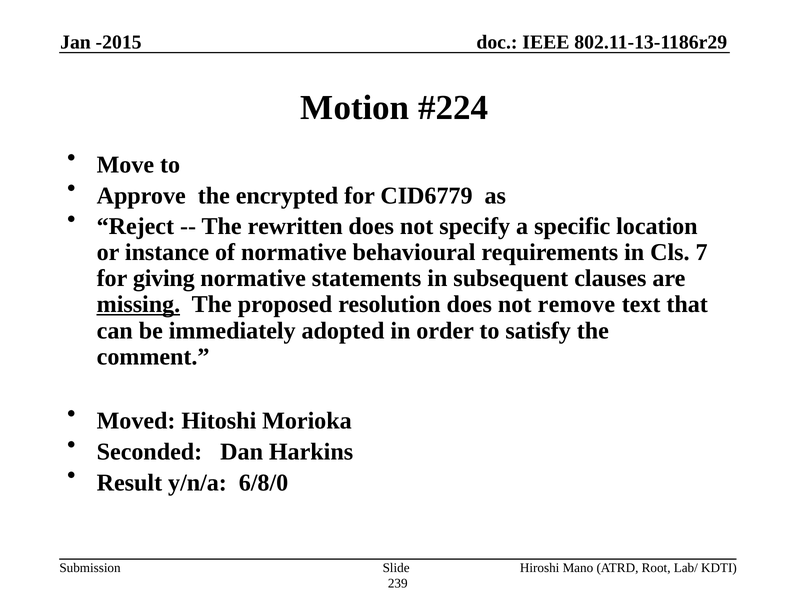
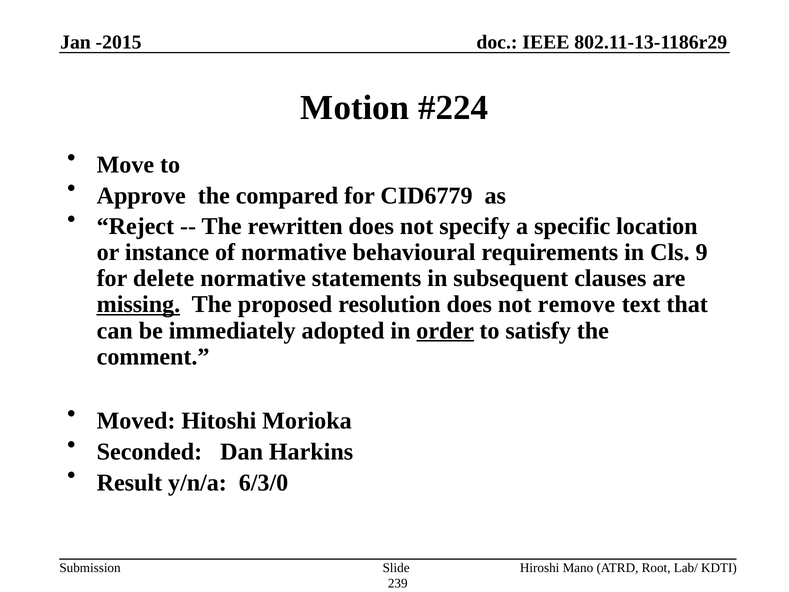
encrypted: encrypted -> compared
7: 7 -> 9
giving: giving -> delete
order underline: none -> present
6/8/0: 6/8/0 -> 6/3/0
